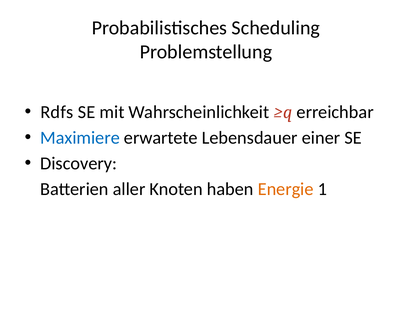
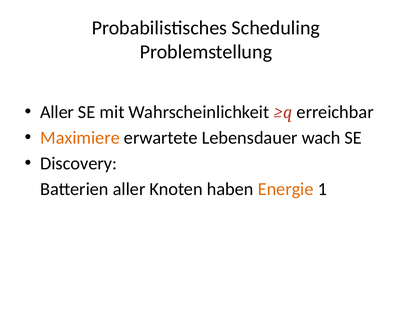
Rdfs at (57, 112): Rdfs -> Aller
Maximiere colour: blue -> orange
einer: einer -> wach
